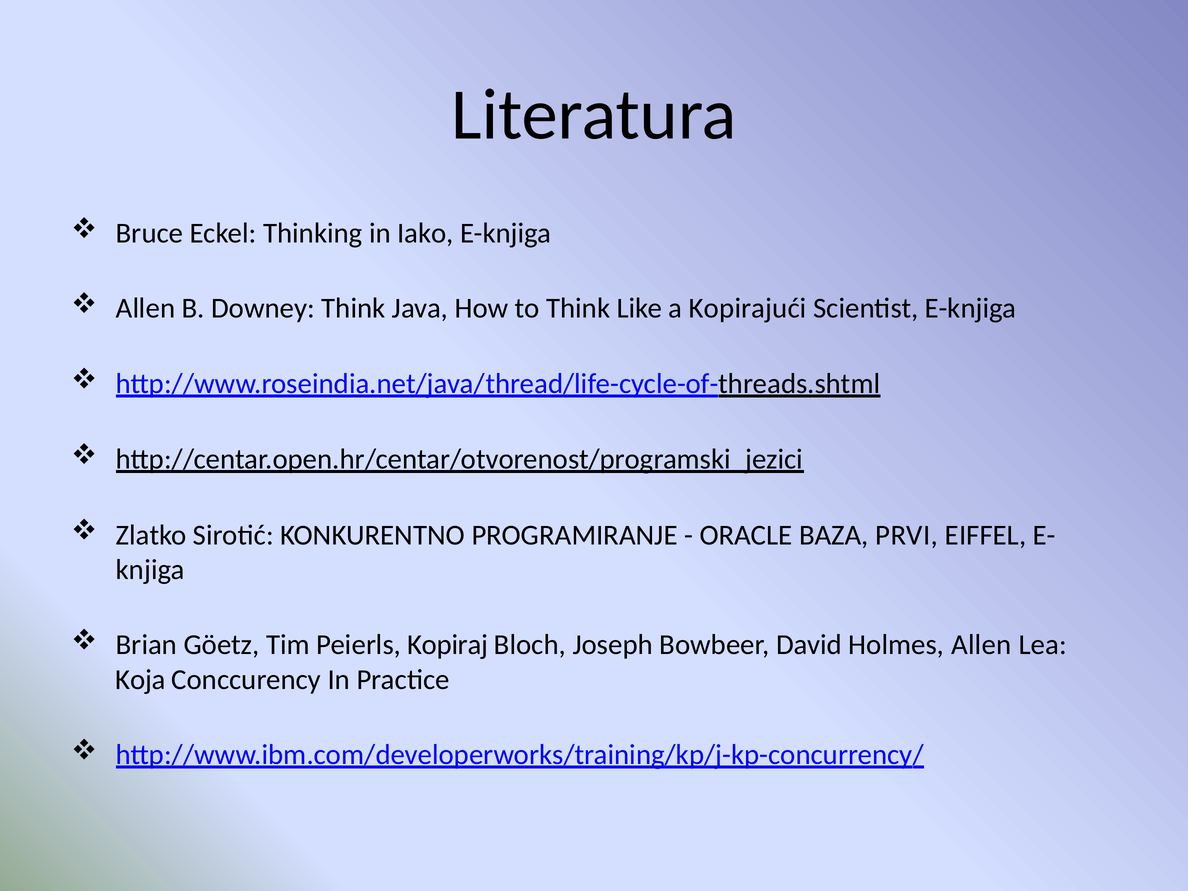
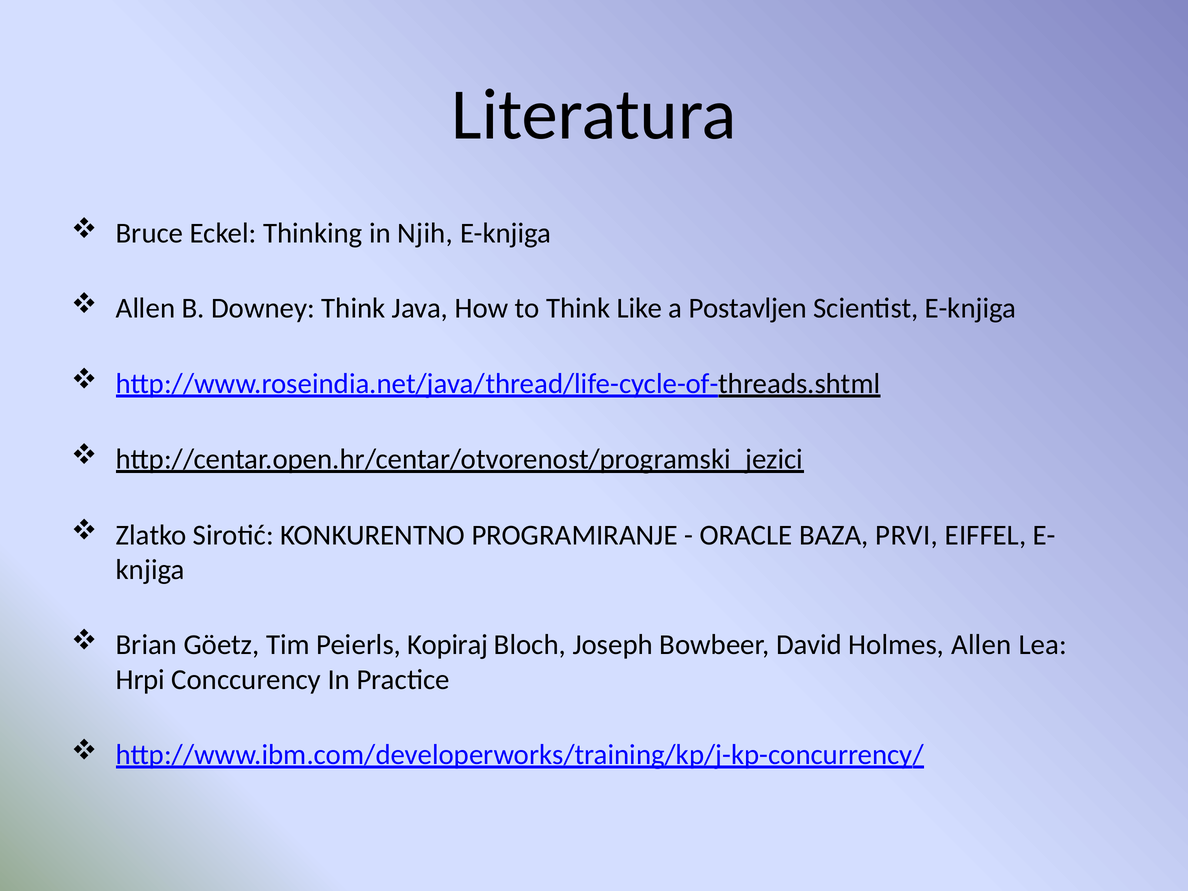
Iako: Iako -> Njih
Kopirajući: Kopirajući -> Postavljen
Koja: Koja -> Hrpi
